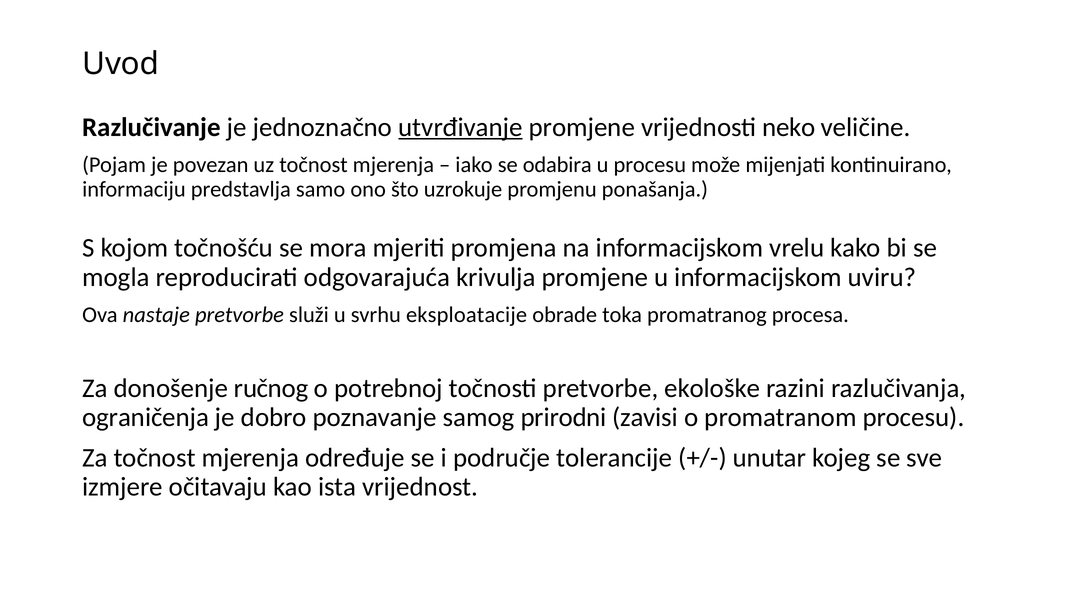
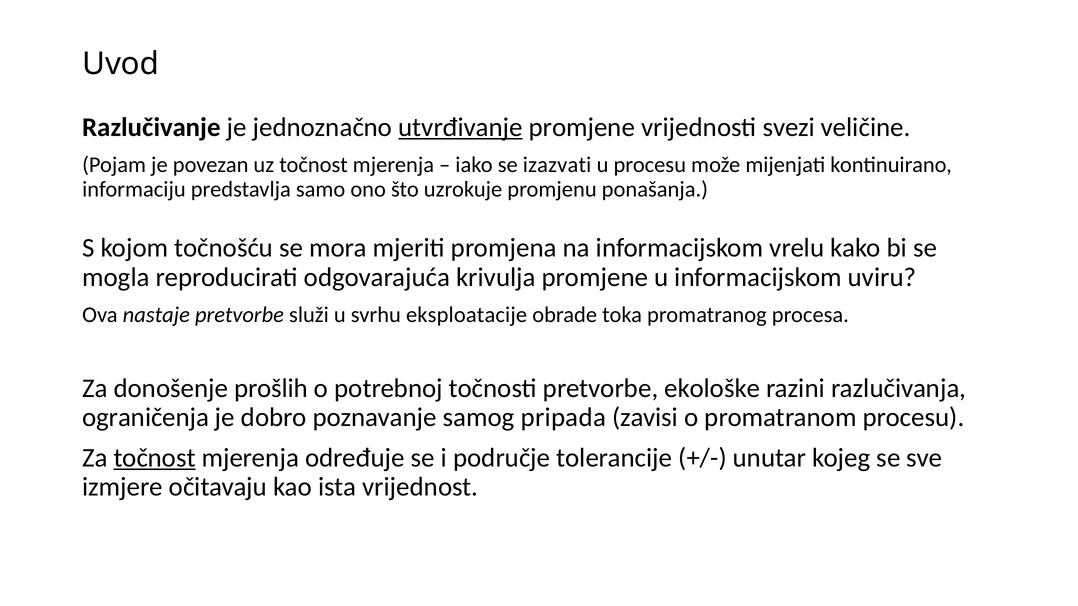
neko: neko -> svezi
odabira: odabira -> izazvati
ručnog: ručnog -> prošlih
prirodni: prirodni -> pripada
točnost at (155, 458) underline: none -> present
